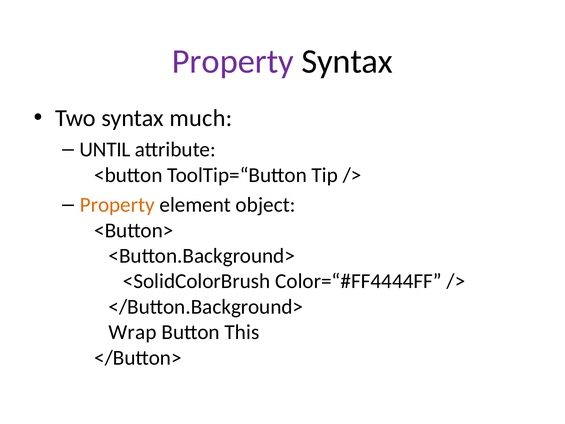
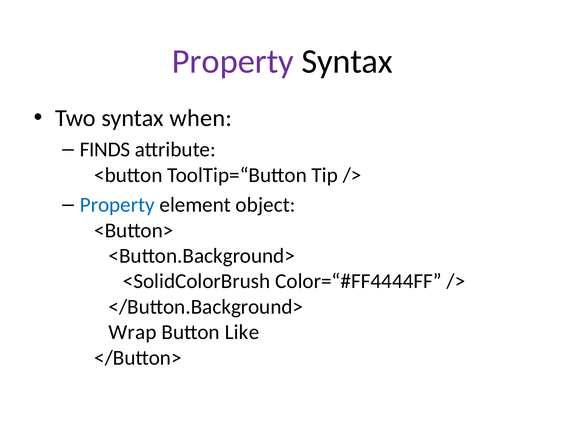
much: much -> when
UNTIL: UNTIL -> FINDS
Property at (117, 205) colour: orange -> blue
This: This -> Like
